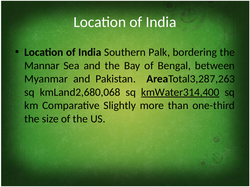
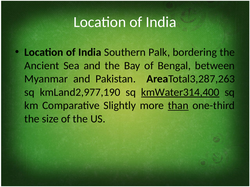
Mannar: Mannar -> Ancient
kmLand2,680,068: kmLand2,680,068 -> kmLand2,977,190
than underline: none -> present
